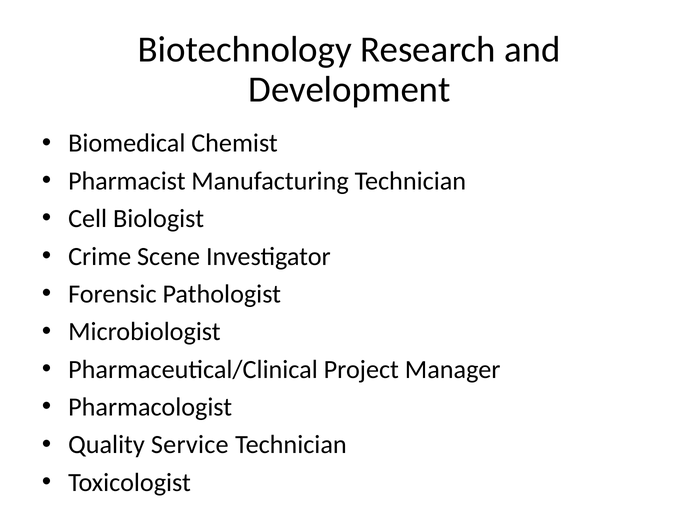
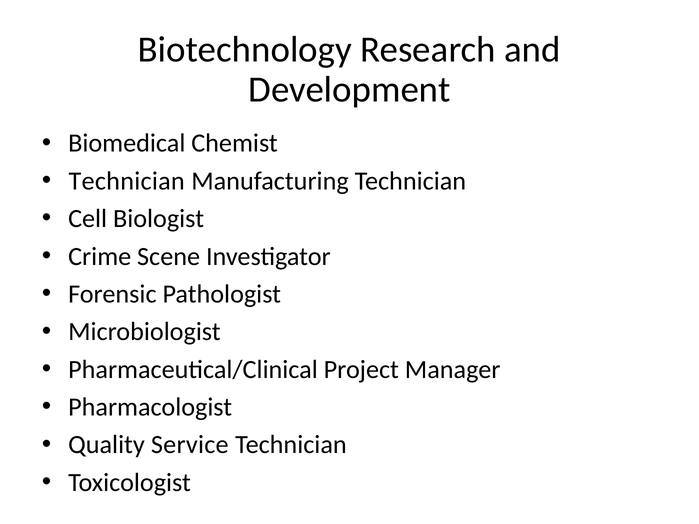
Pharmacist at (127, 181): Pharmacist -> Technician
